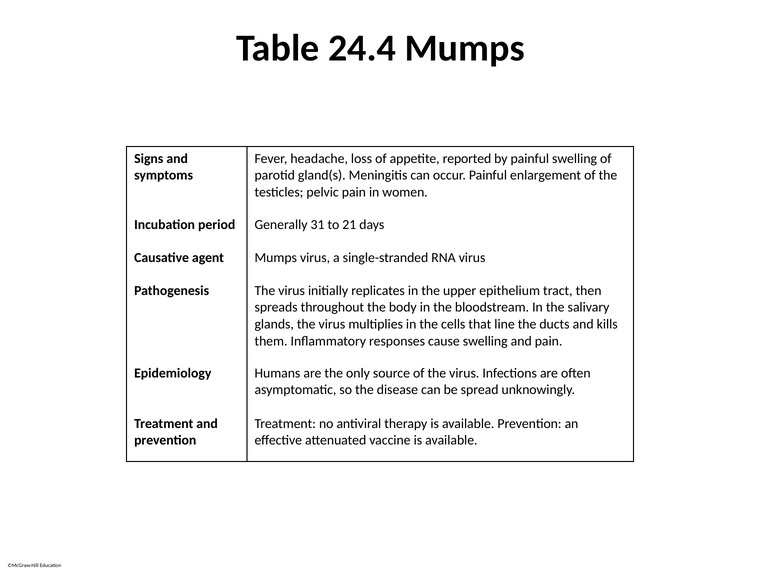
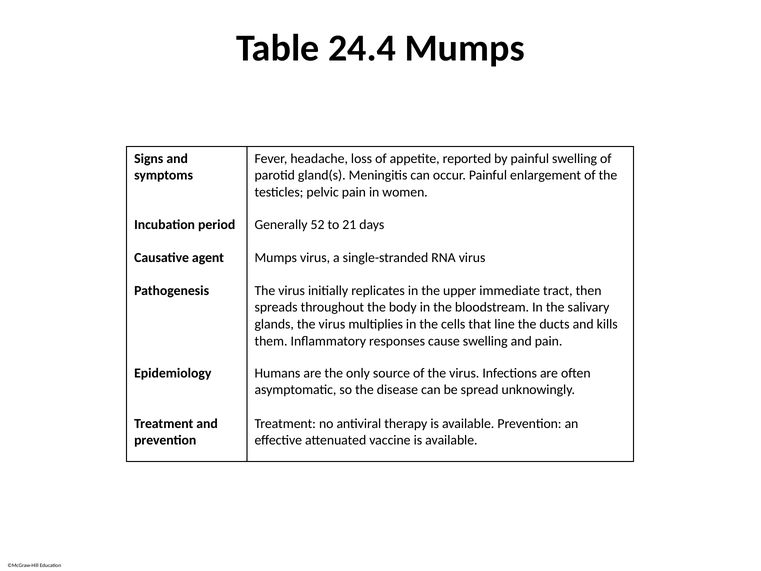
31: 31 -> 52
epithelium: epithelium -> immediate
